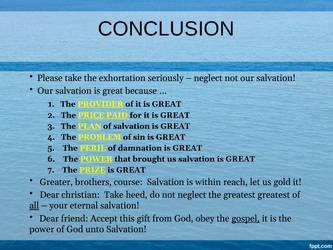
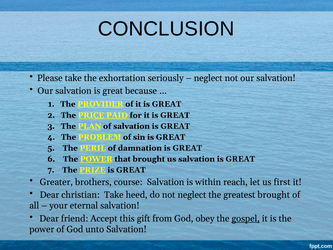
gold: gold -> first
greatest greatest: greatest -> brought
all underline: present -> none
